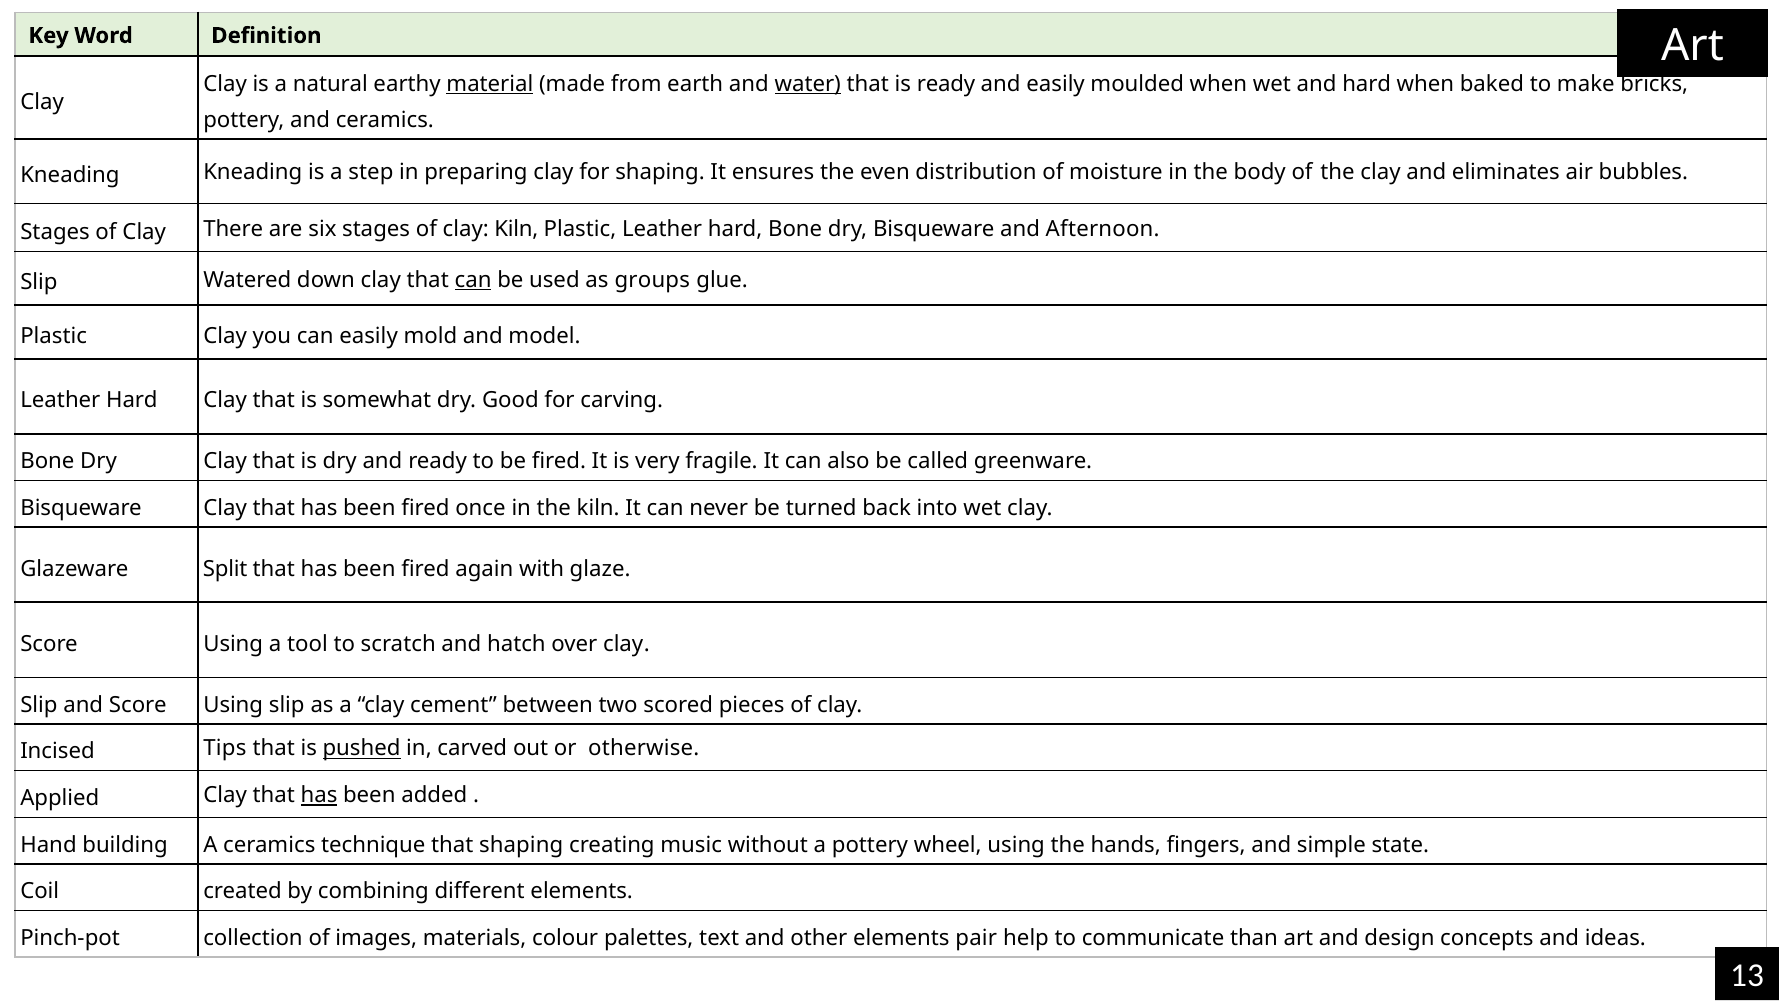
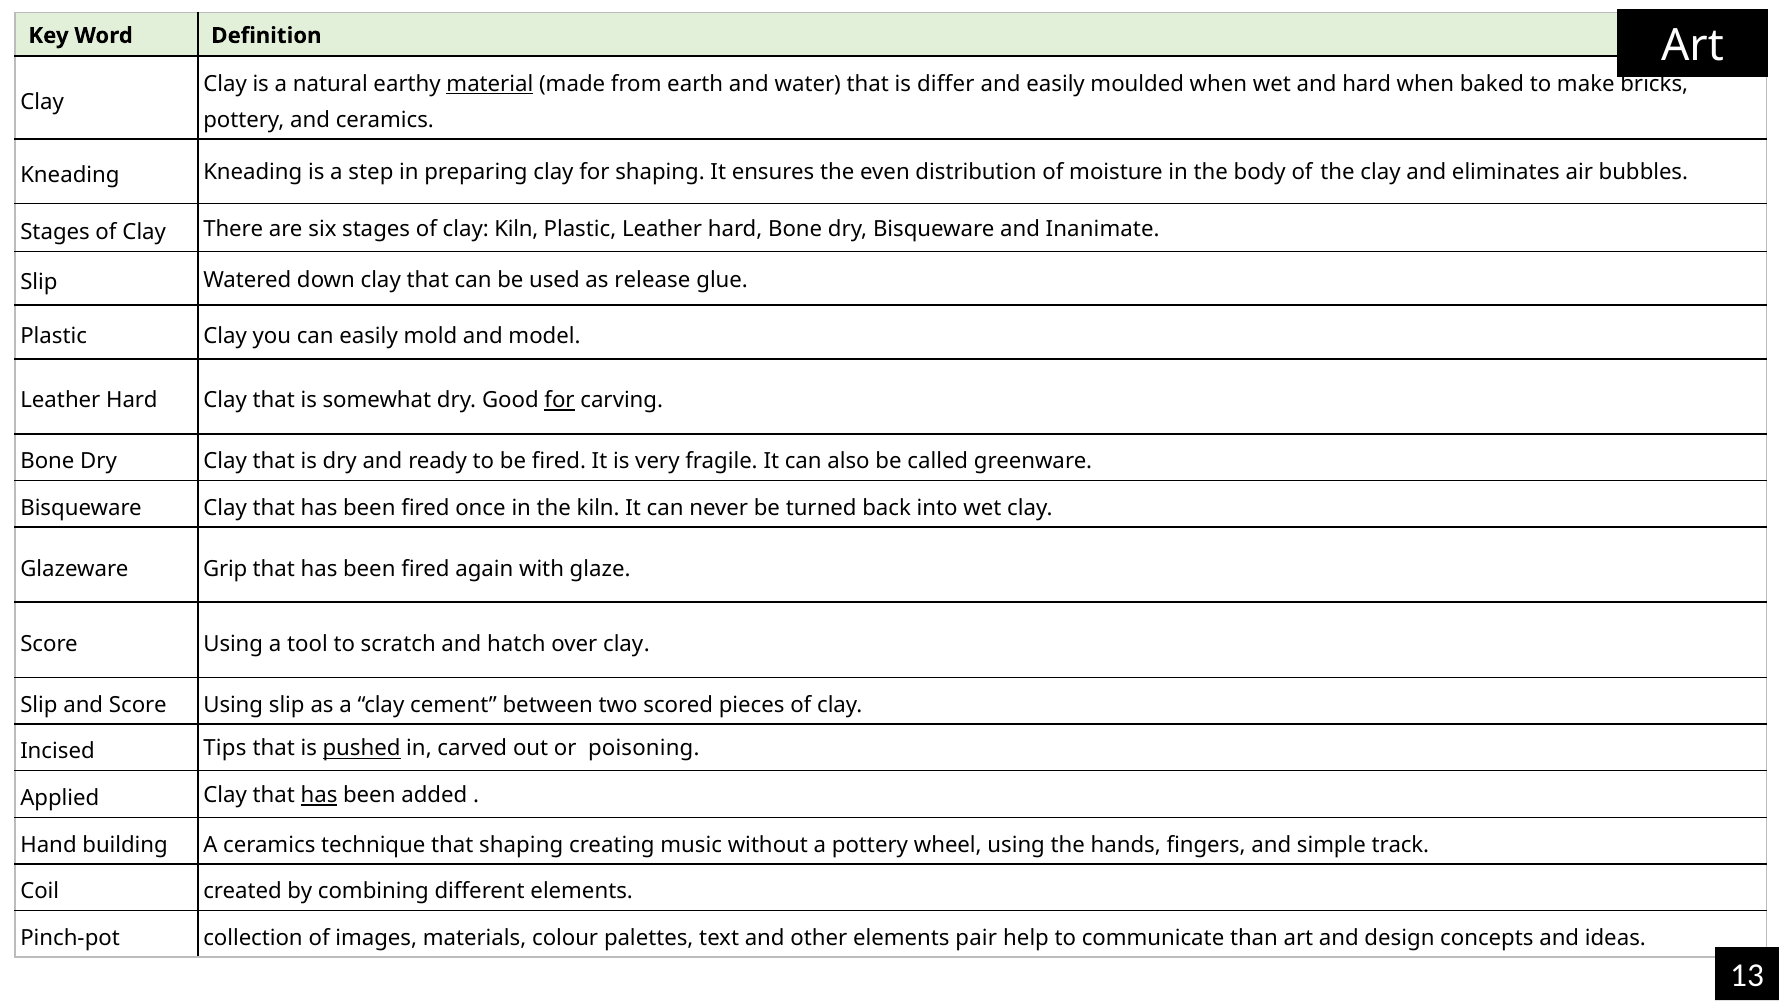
water underline: present -> none
is ready: ready -> differ
Afternoon: Afternoon -> Inanimate
can at (473, 280) underline: present -> none
groups: groups -> release
for at (559, 400) underline: none -> present
Split: Split -> Grip
otherwise: otherwise -> poisoning
state: state -> track
